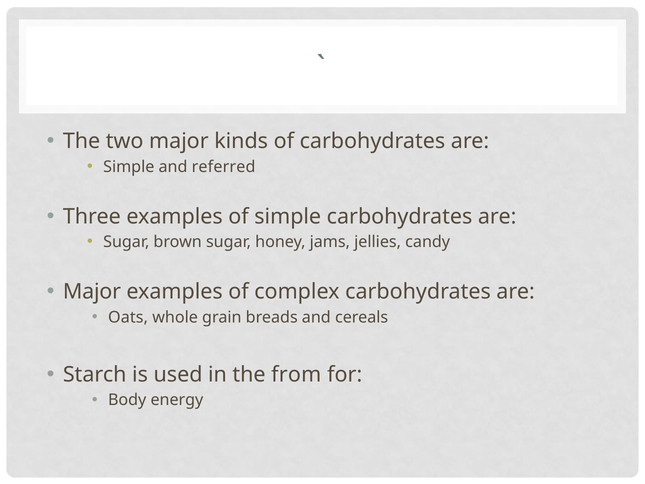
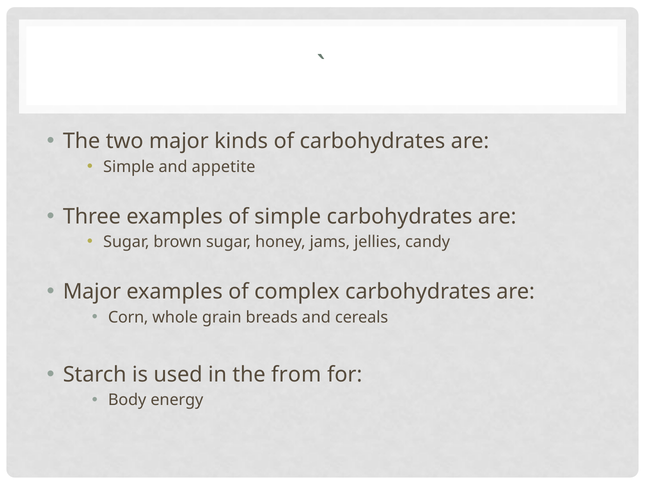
referred: referred -> appetite
Oats: Oats -> Corn
